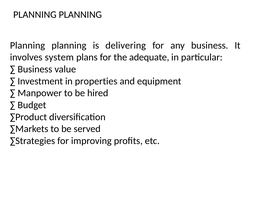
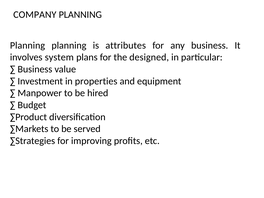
PLANNING at (35, 15): PLANNING -> COMPANY
delivering: delivering -> attributes
adequate: adequate -> designed
